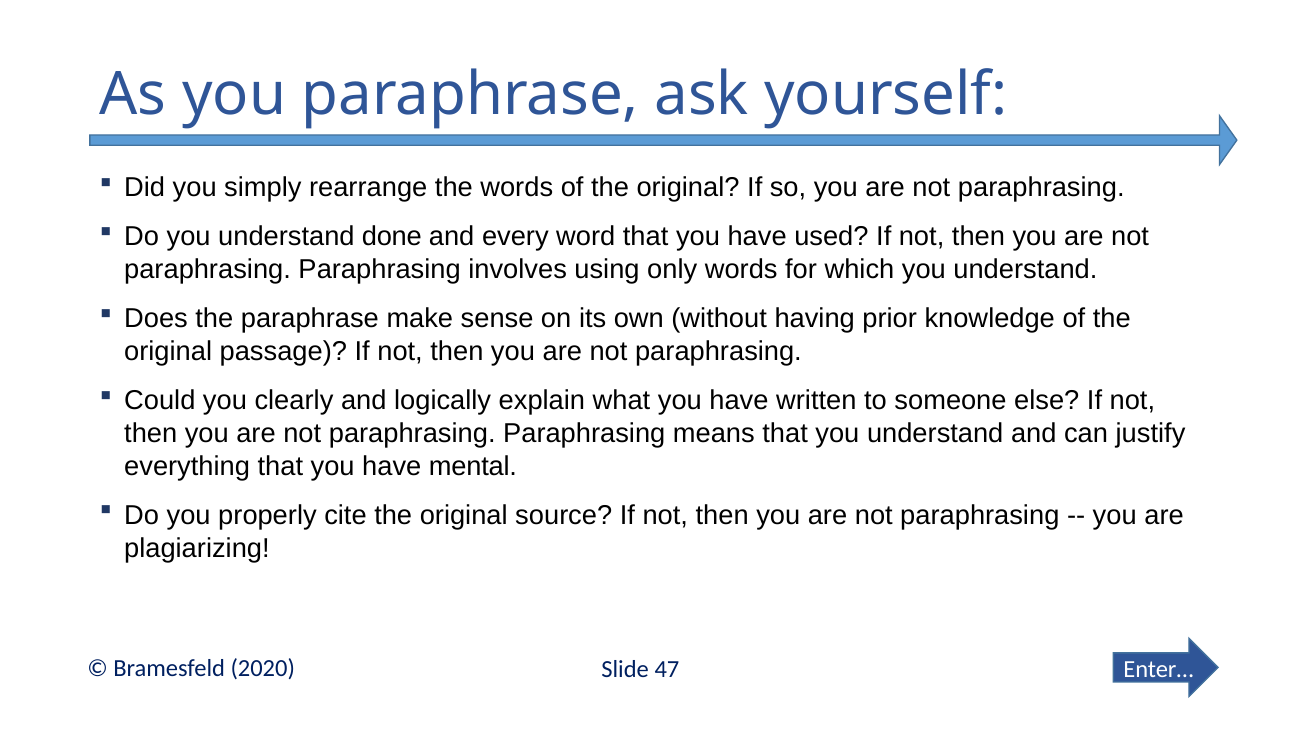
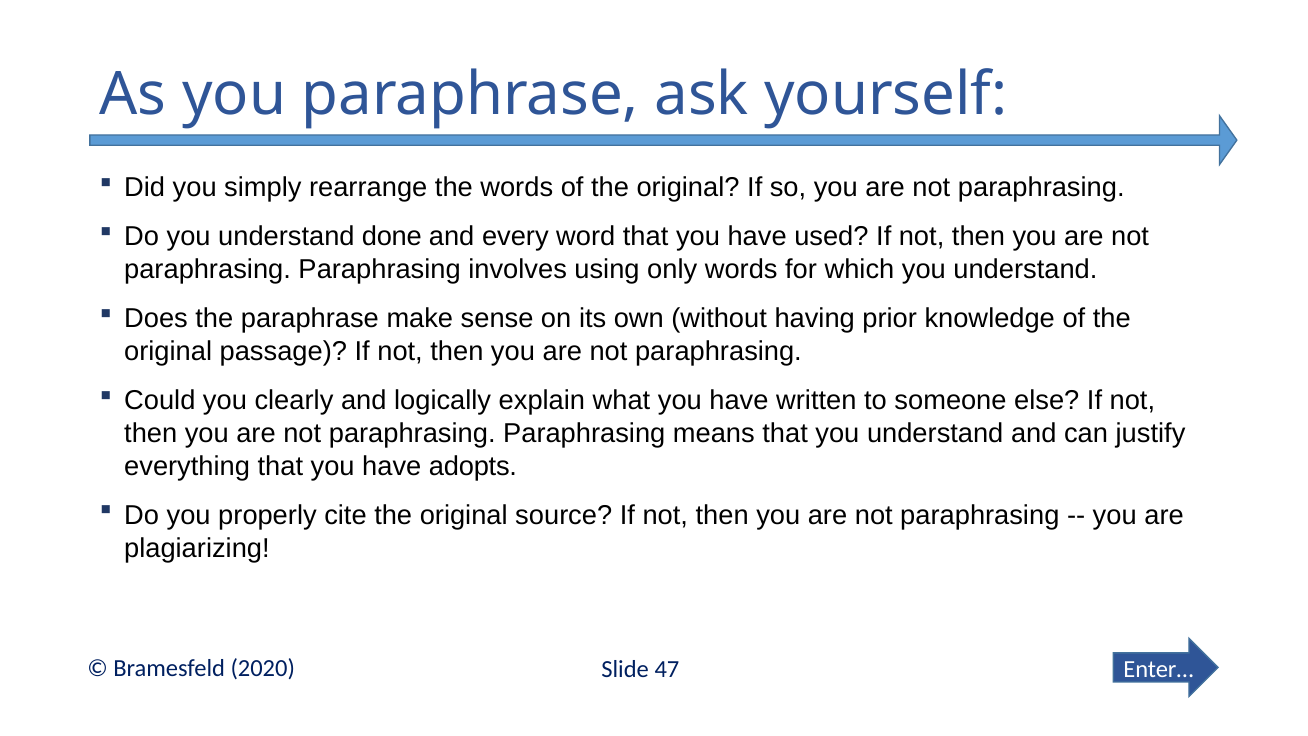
mental: mental -> adopts
